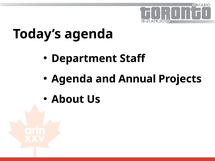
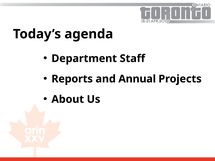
Agenda at (72, 79): Agenda -> Reports
